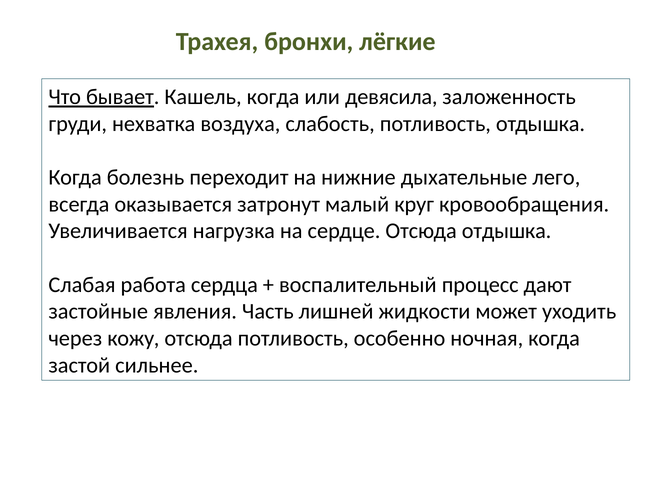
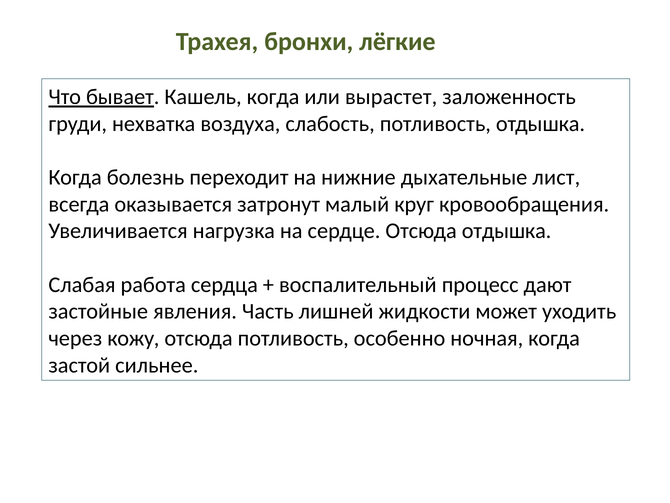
девясила: девясила -> вырастет
лего: лего -> лист
